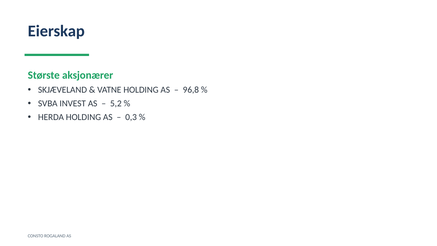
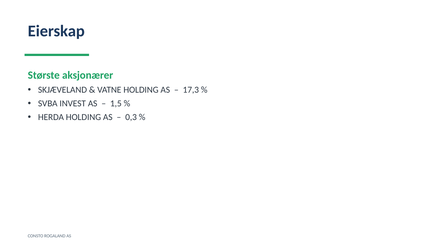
96,8: 96,8 -> 17,3
5,2: 5,2 -> 1,5
